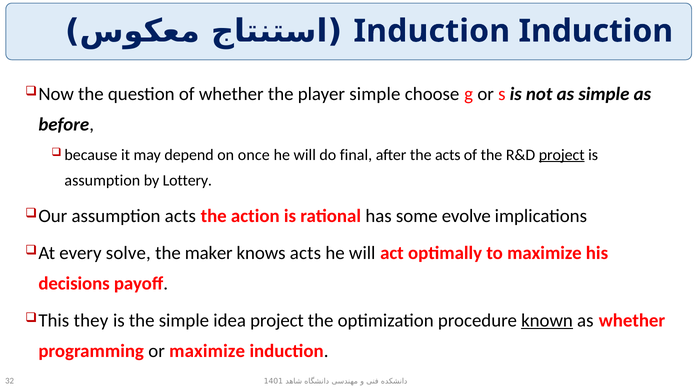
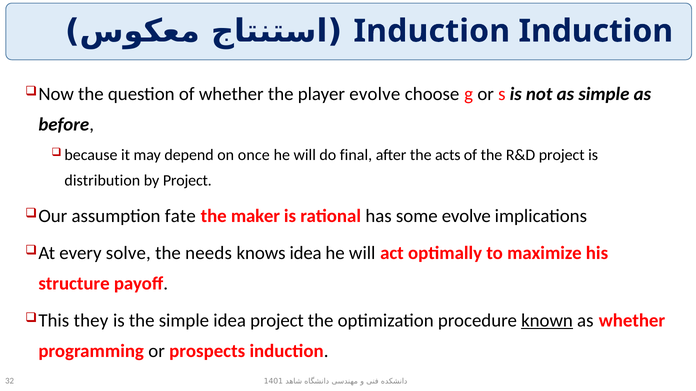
player simple: simple -> evolve
project at (562, 155) underline: present -> none
assumption at (102, 181): assumption -> distribution
by Lottery: Lottery -> Project
assumption acts: acts -> fate
action: action -> maker
maker: maker -> needs
knows acts: acts -> idea
decisions: decisions -> structure
or maximize: maximize -> prospects
